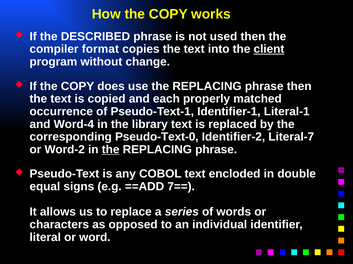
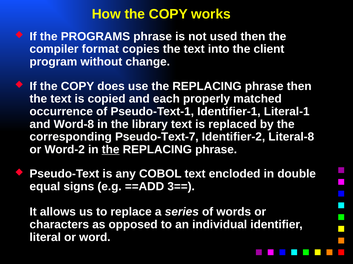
DESCRIBED: DESCRIBED -> PROGRAMS
client underline: present -> none
Word-4: Word-4 -> Word-8
Pseudo-Text-0: Pseudo-Text-0 -> Pseudo-Text-7
Literal-7: Literal-7 -> Literal-8
7==: 7== -> 3==
